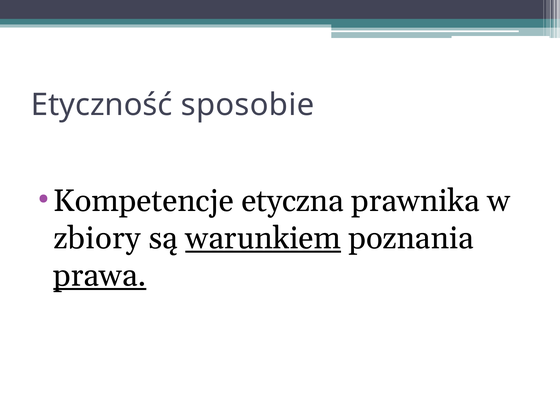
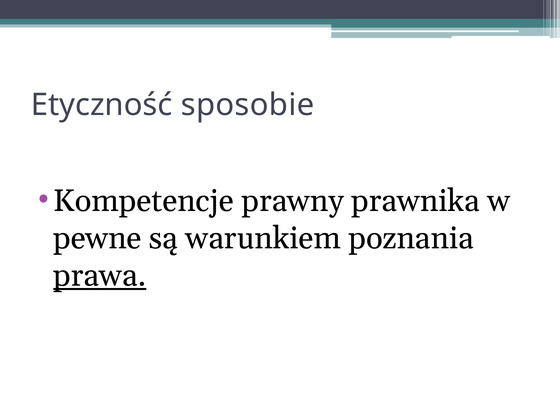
etyczna: etyczna -> prawny
zbiory: zbiory -> pewne
warunkiem underline: present -> none
